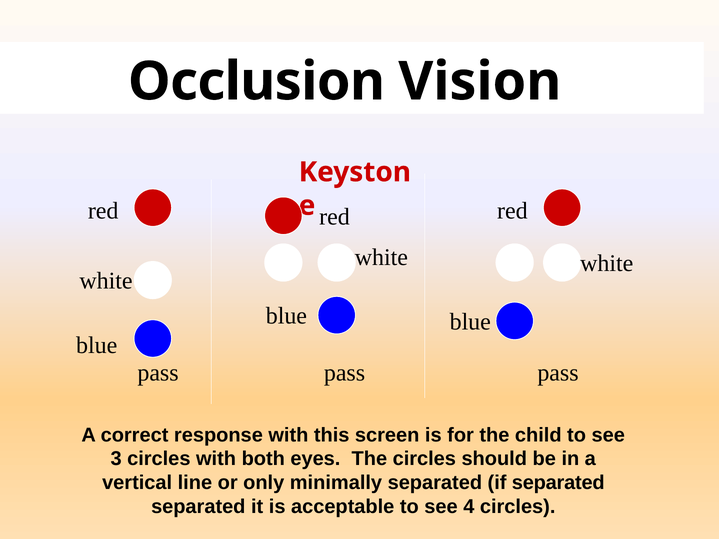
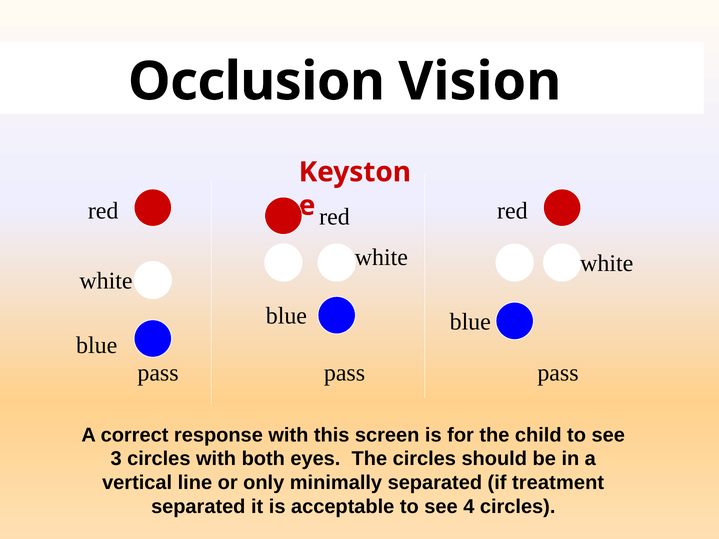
if separated: separated -> treatment
